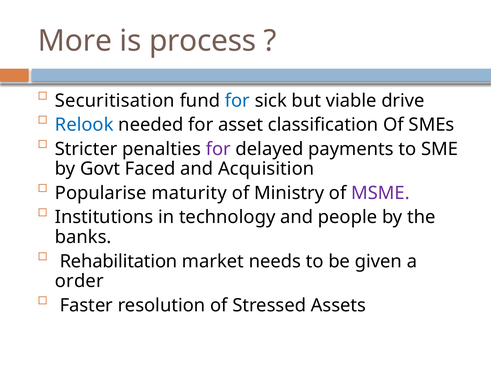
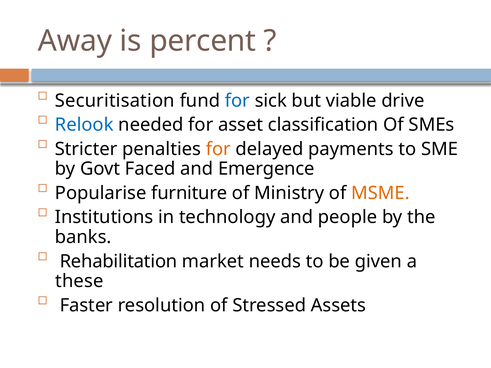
More: More -> Away
process: process -> percent
for at (218, 149) colour: purple -> orange
Acquisition: Acquisition -> Emergence
maturity: maturity -> furniture
MSME colour: purple -> orange
order: order -> these
